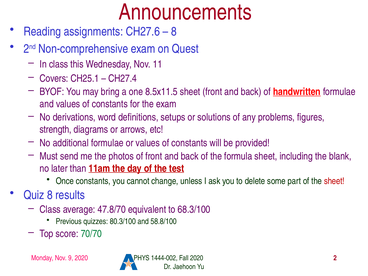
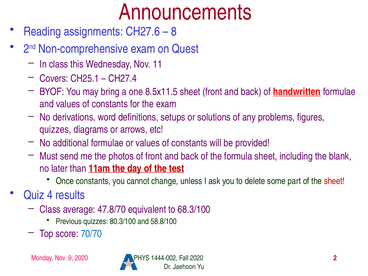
strength at (56, 130): strength -> quizzes
Quiz 8: 8 -> 4
70/70 colour: green -> blue
